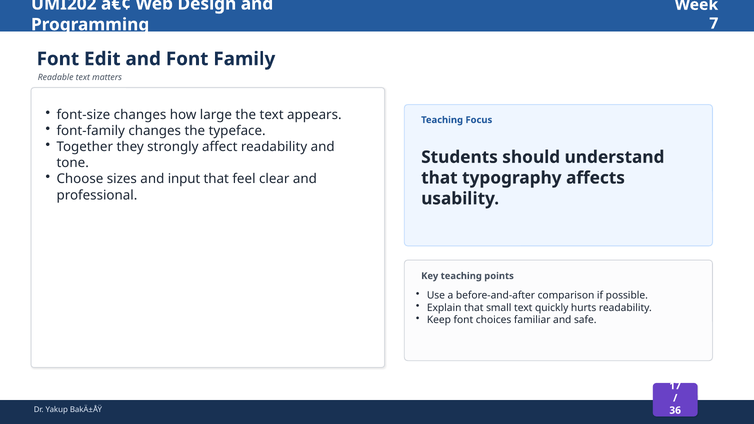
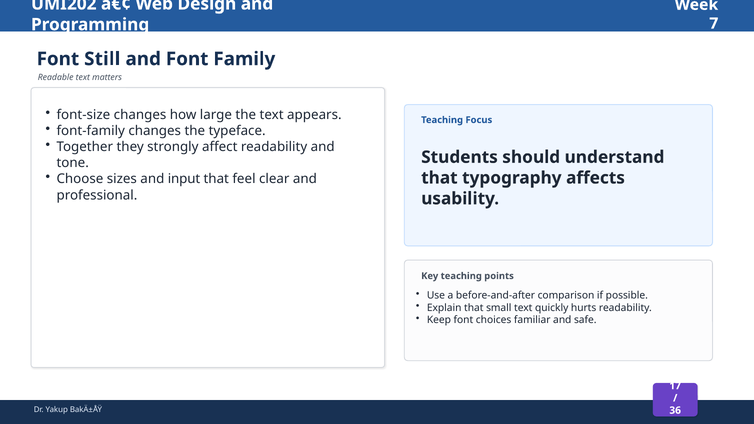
Edit: Edit -> Still
